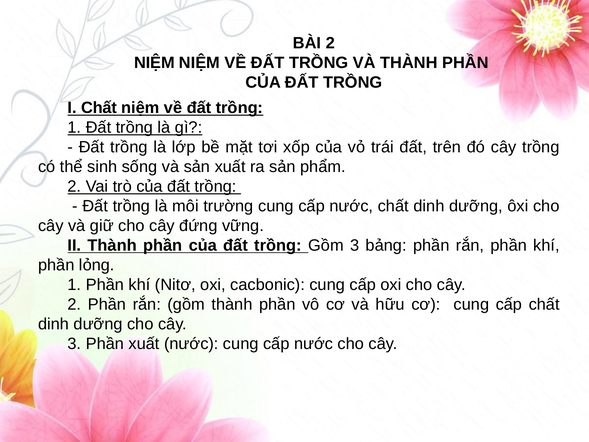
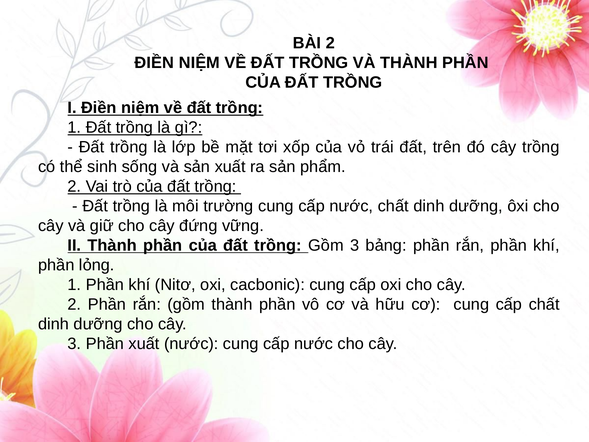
NIỆM at (154, 63): NIỆM -> ĐIỀN
I Chất: Chất -> Điền
